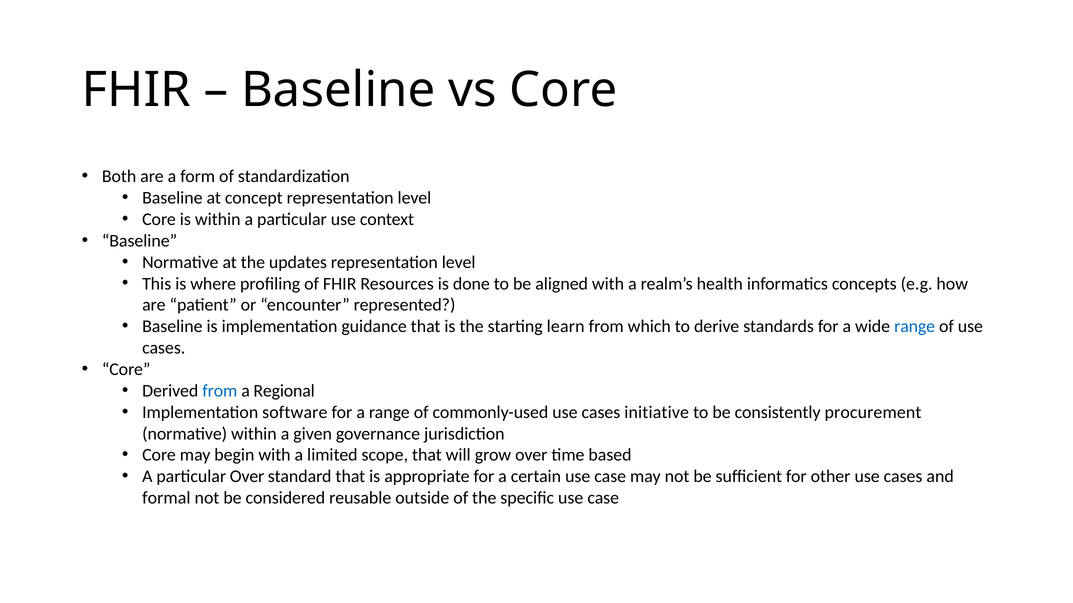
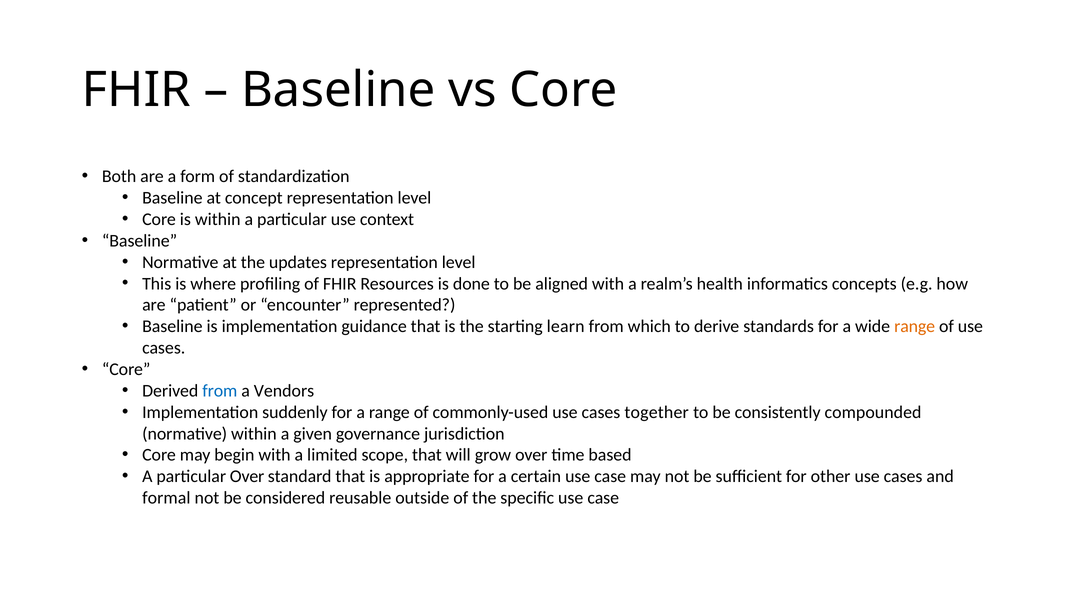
range at (915, 327) colour: blue -> orange
Regional: Regional -> Vendors
software: software -> suddenly
initiative: initiative -> together
procurement: procurement -> compounded
